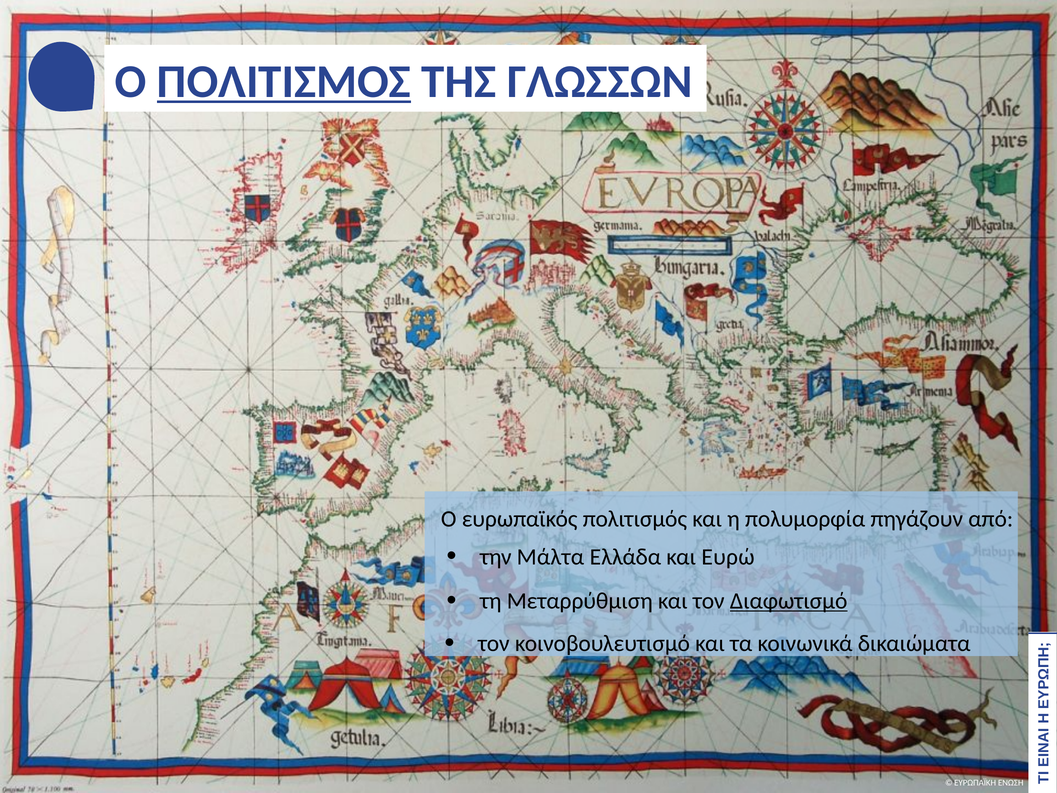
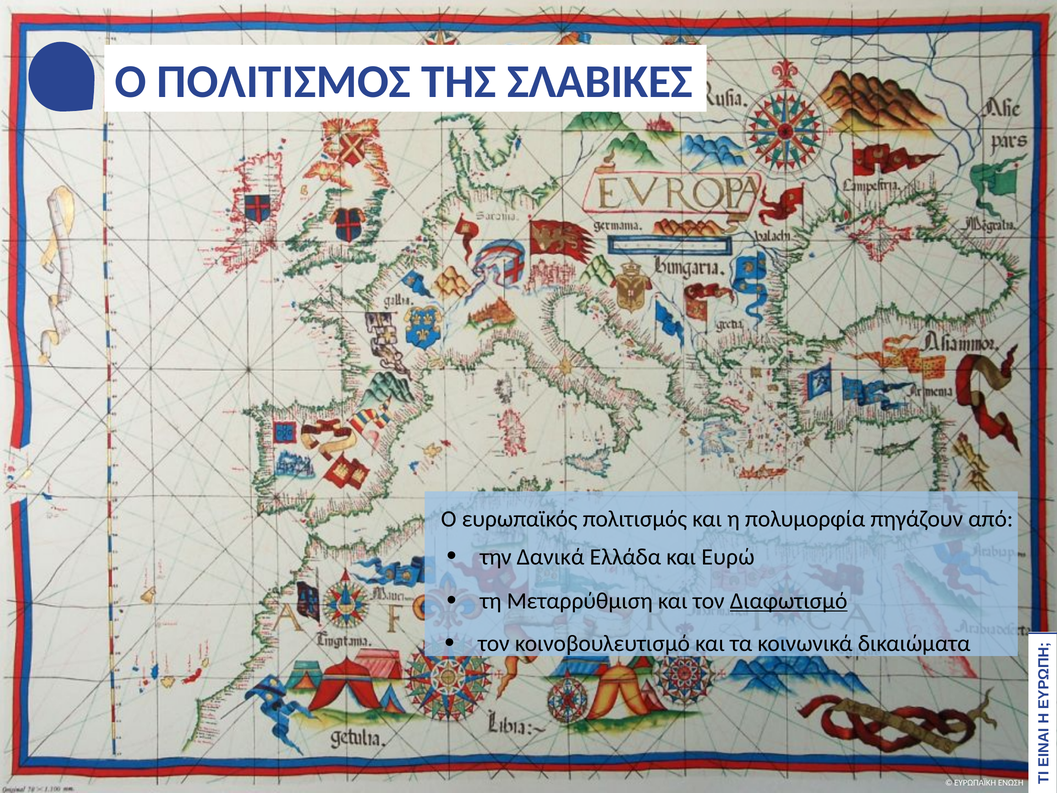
ΠΟΛΙΤΙΣΜΟΣ underline: present -> none
ΓΛΩΣΣΩΝ: ΓΛΩΣΣΩΝ -> ΣΛΑΒΙΚΕΣ
Μάλτα: Μάλτα -> Δανικά
